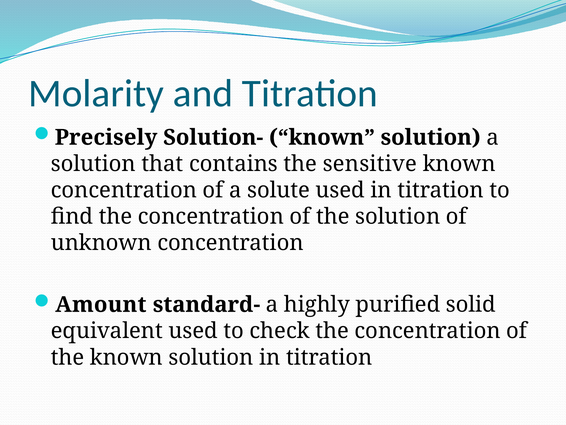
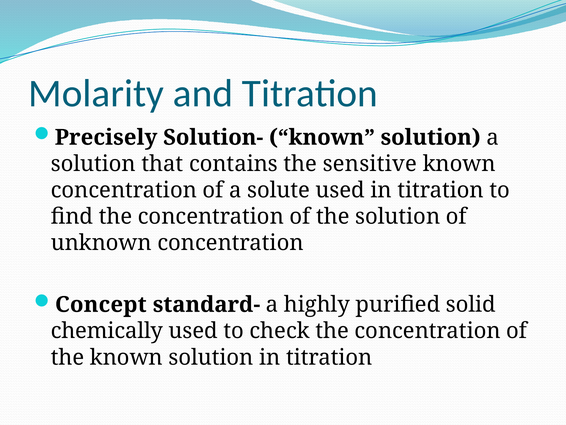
Amount: Amount -> Concept
equivalent: equivalent -> chemically
